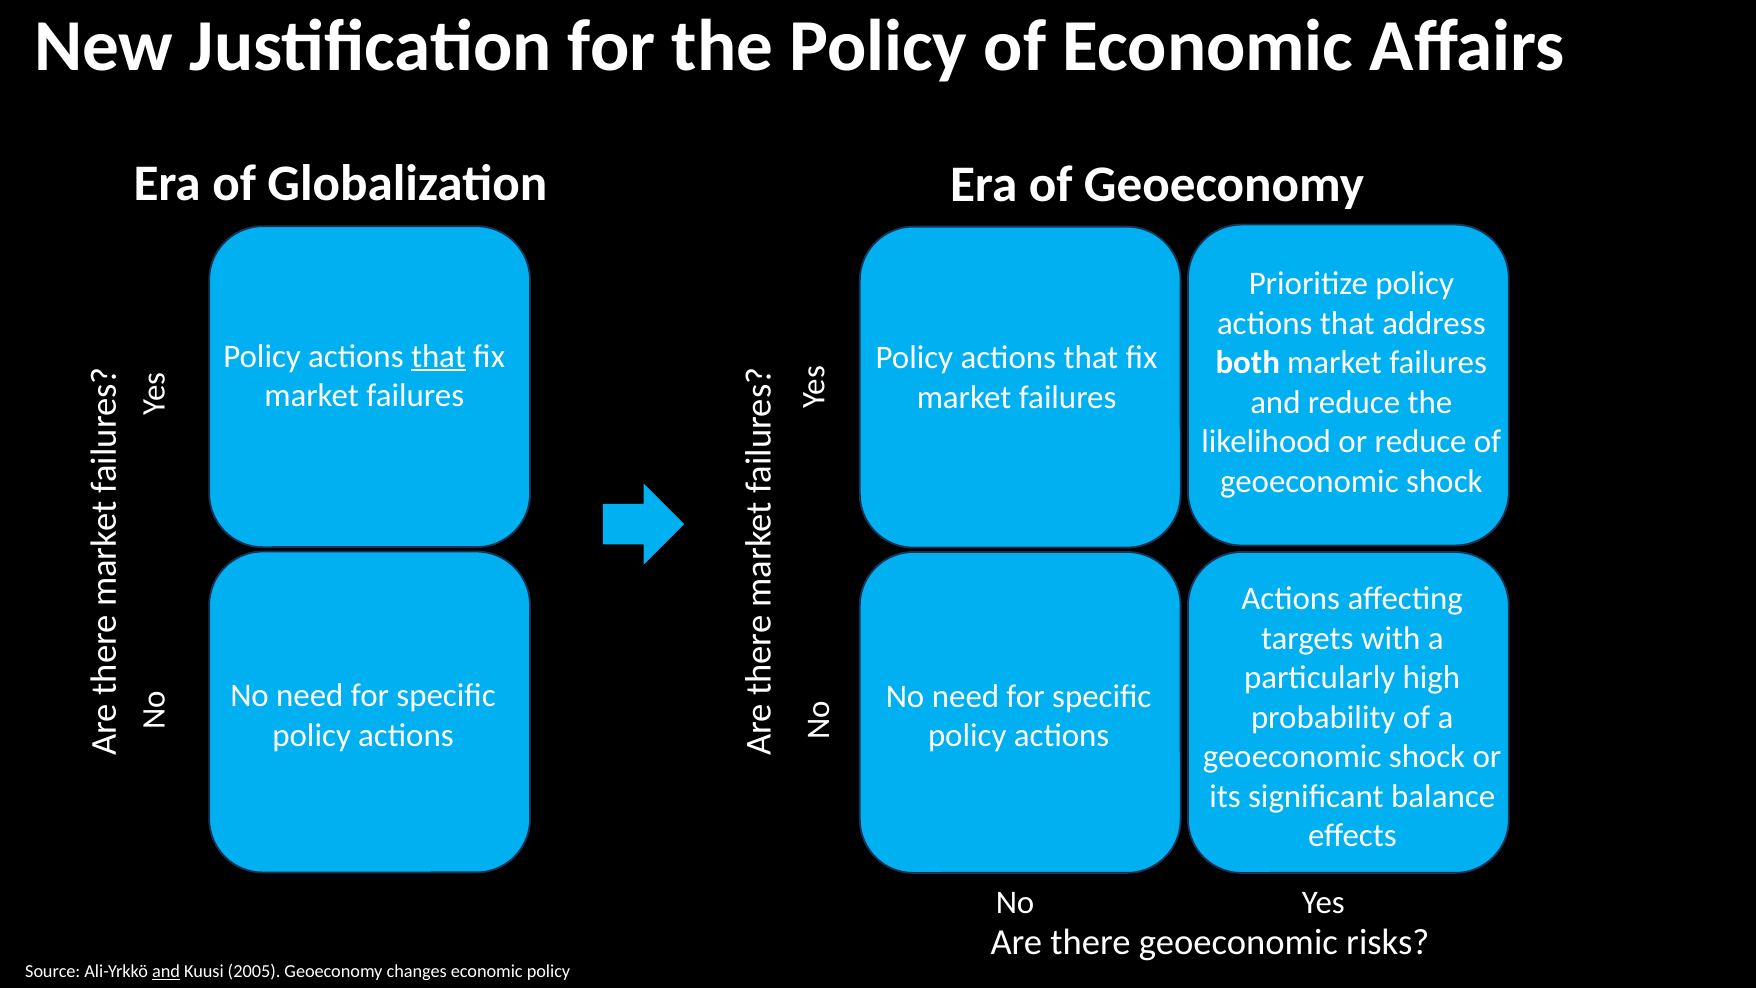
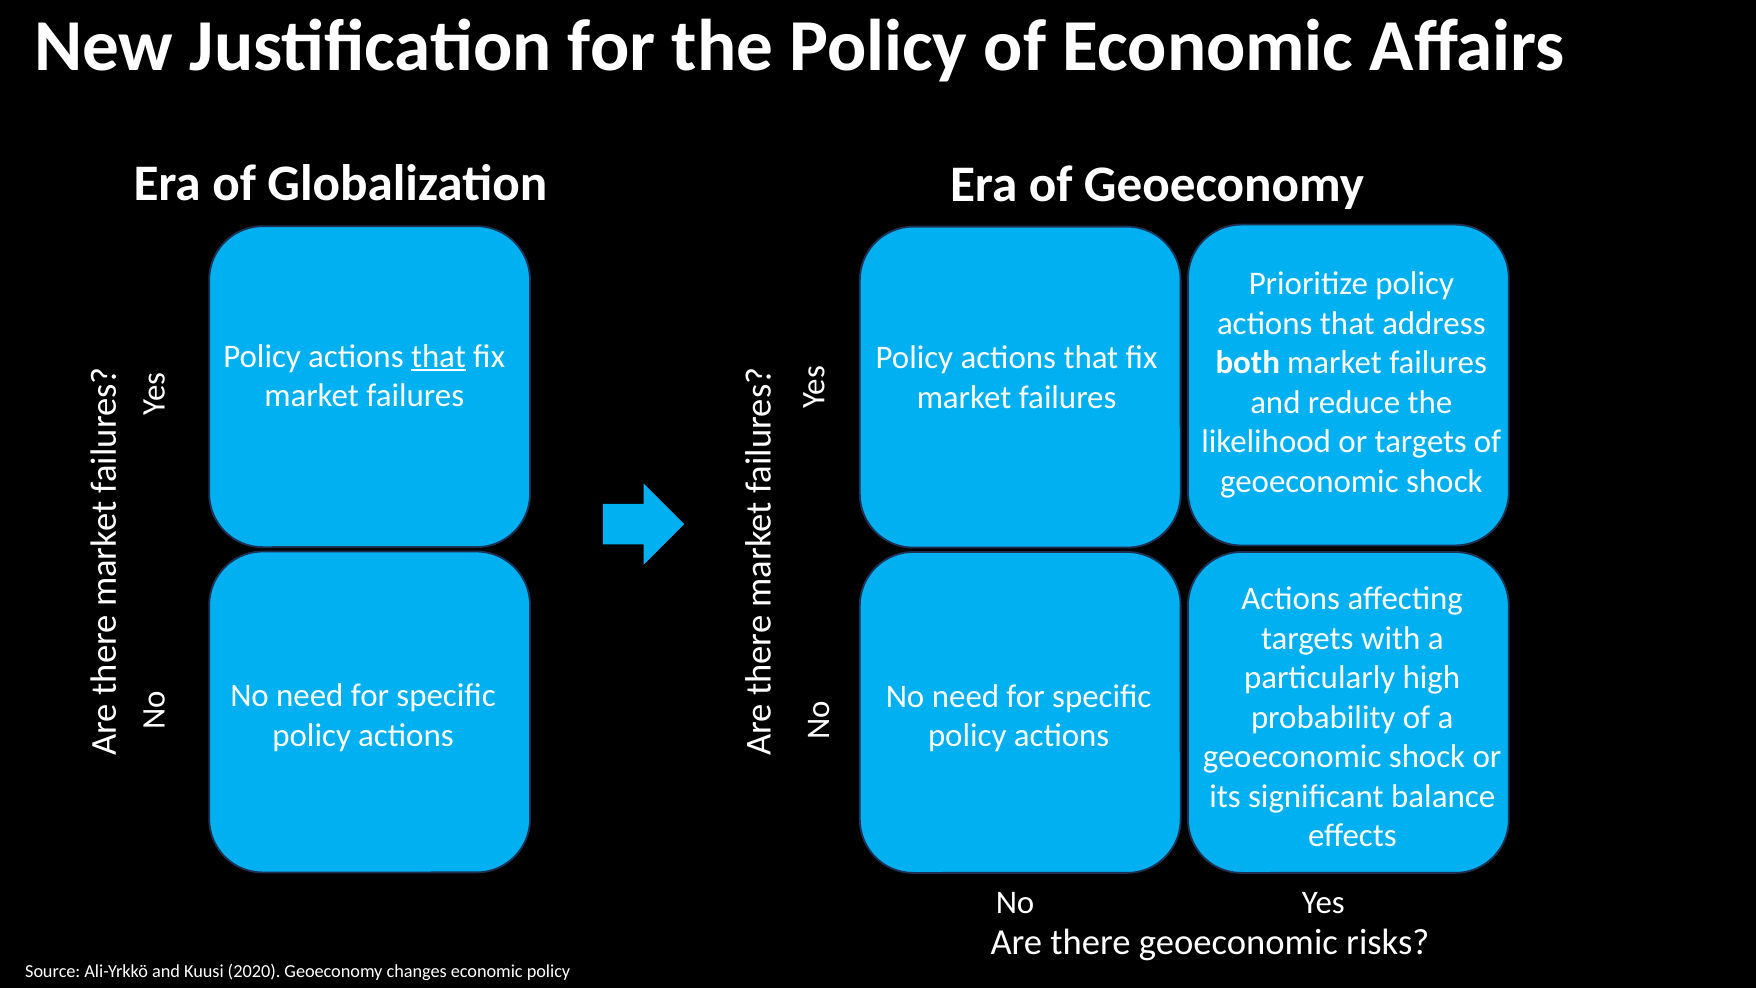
or reduce: reduce -> targets
and at (166, 972) underline: present -> none
2005: 2005 -> 2020
